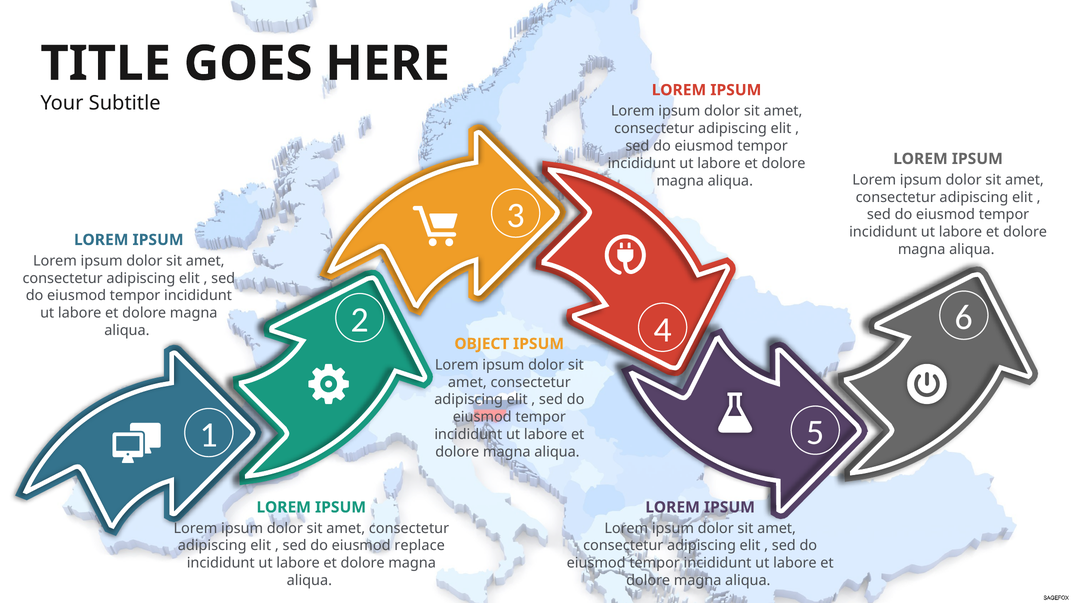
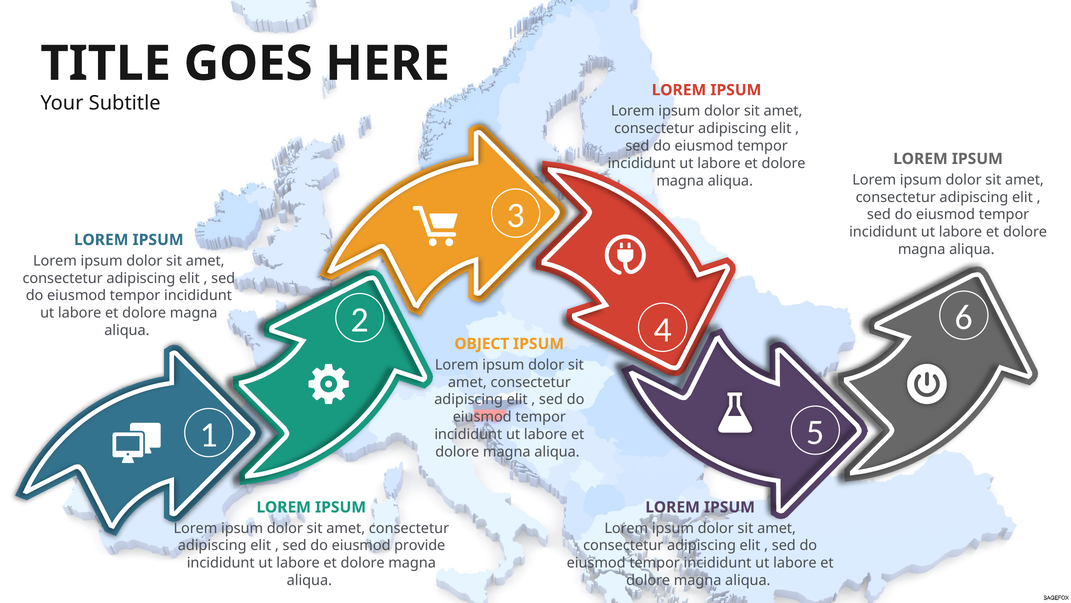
replace: replace -> provide
